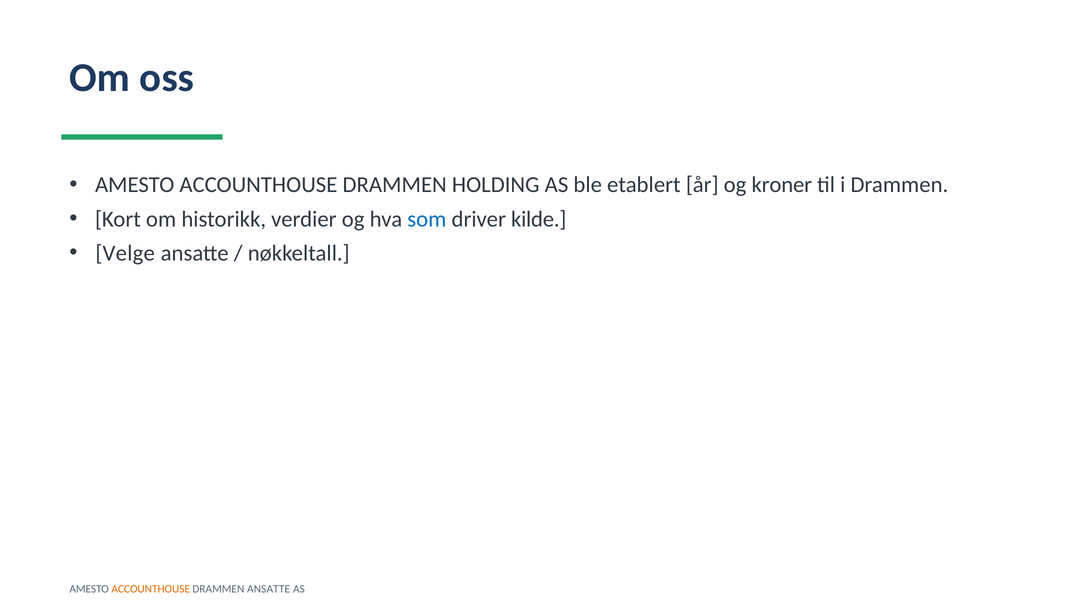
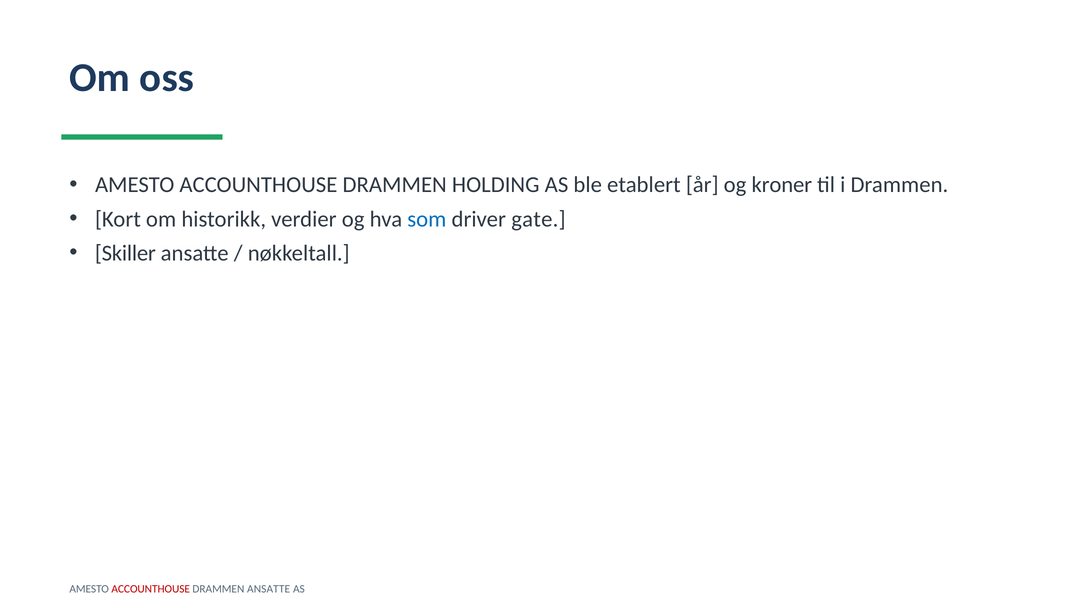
kilde: kilde -> gate
Velge: Velge -> Skiller
ACCOUNTHOUSE at (151, 589) colour: orange -> red
